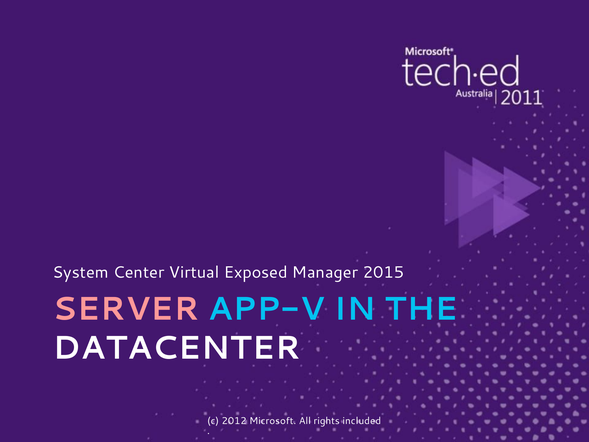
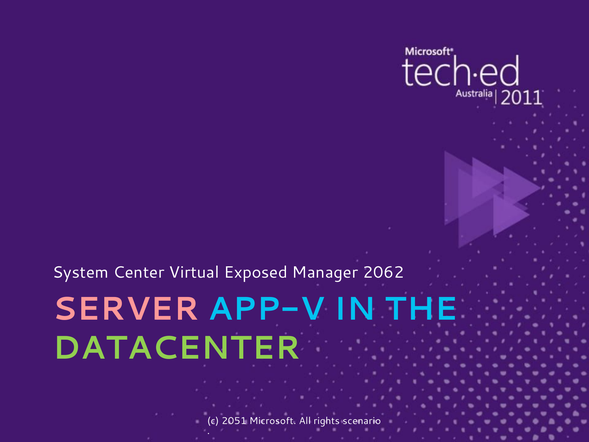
2015: 2015 -> 2062
DATACENTER colour: white -> light green
2012: 2012 -> 2051
included: included -> scenario
